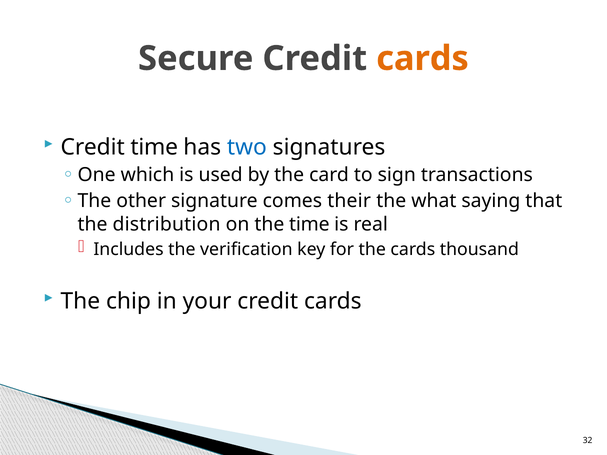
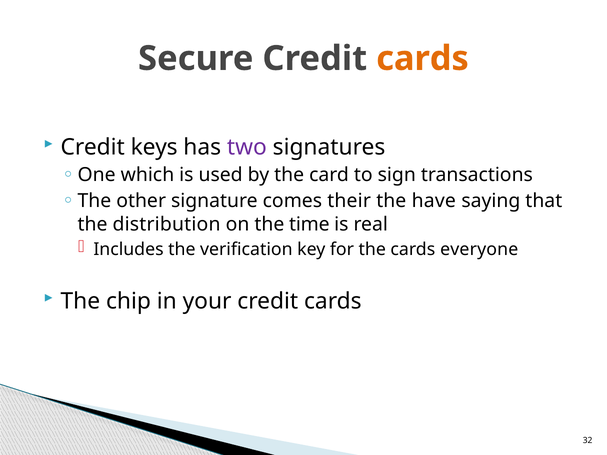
Credit time: time -> keys
two colour: blue -> purple
what: what -> have
thousand: thousand -> everyone
